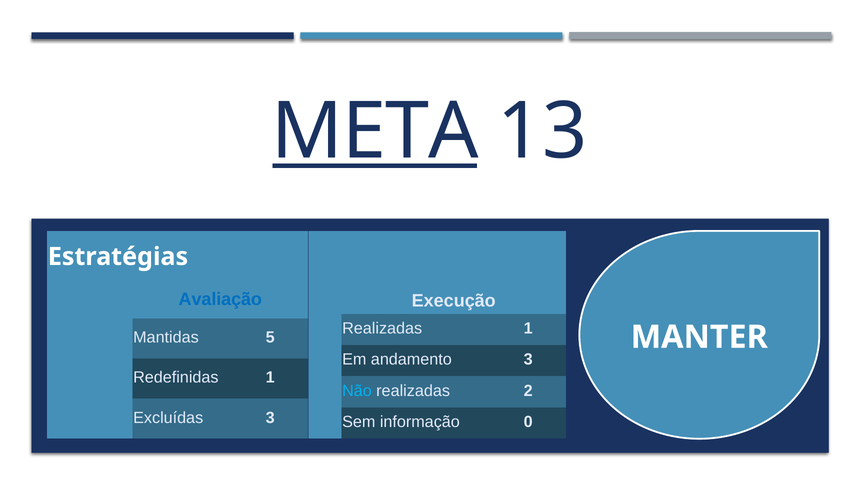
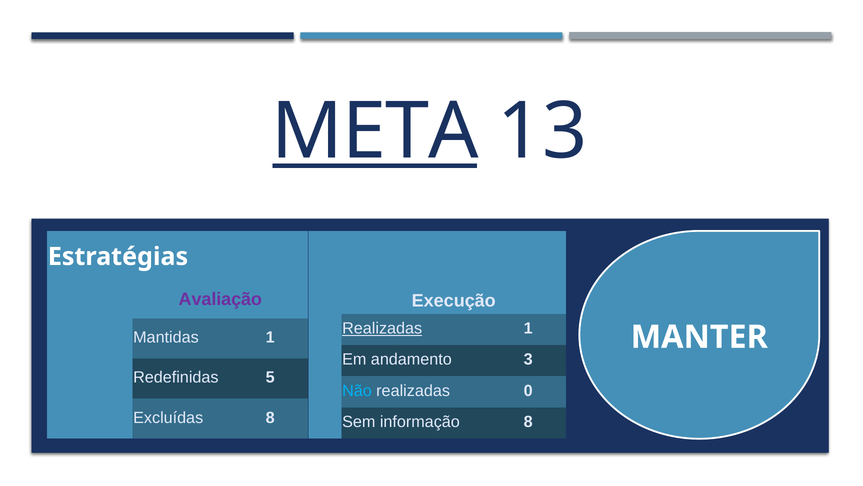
Avaliação colour: blue -> purple
Realizadas at (382, 328) underline: none -> present
Mantidas 5: 5 -> 1
Redefinidas 1: 1 -> 5
2: 2 -> 0
Excluídas 3: 3 -> 8
informação 0: 0 -> 8
